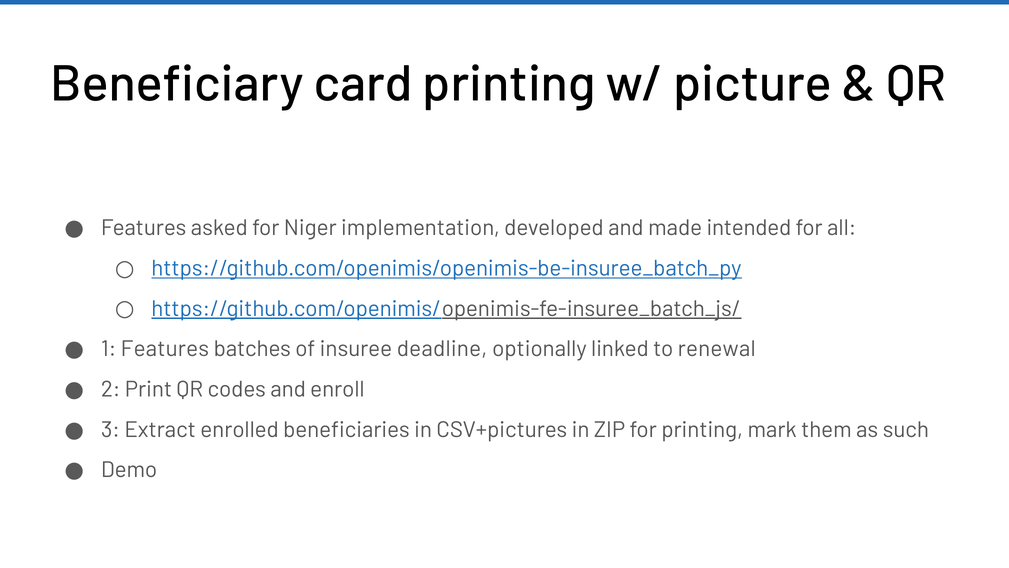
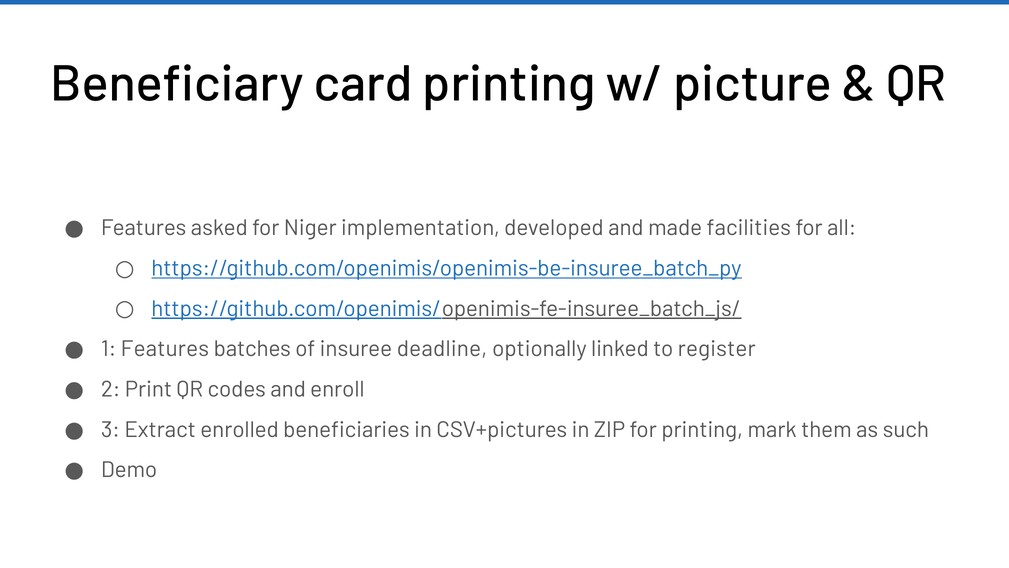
intended: intended -> facilities
renewal: renewal -> register
